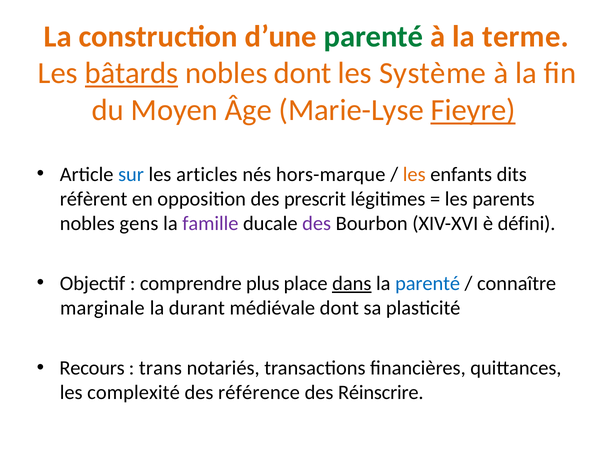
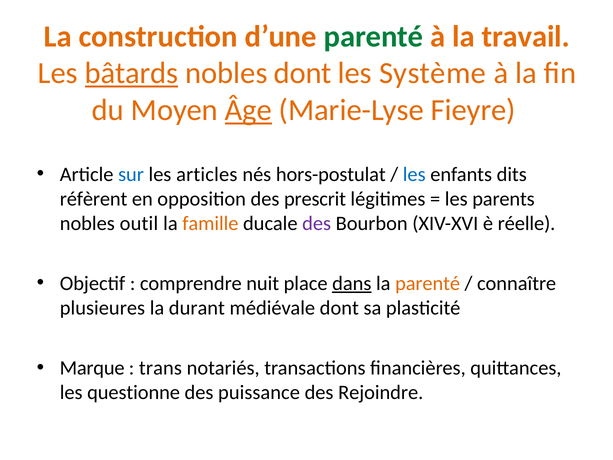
terme: terme -> travail
Âge underline: none -> present
Fieyre underline: present -> none
hors-marque: hors-marque -> hors-postulat
les at (414, 174) colour: orange -> blue
gens: gens -> outil
famille colour: purple -> orange
défini: défini -> réelle
plus: plus -> nuit
parenté at (428, 283) colour: blue -> orange
marginale: marginale -> plusieures
Recours: Recours -> Marque
complexité: complexité -> questionne
référence: référence -> puissance
Réinscrire: Réinscrire -> Rejoindre
